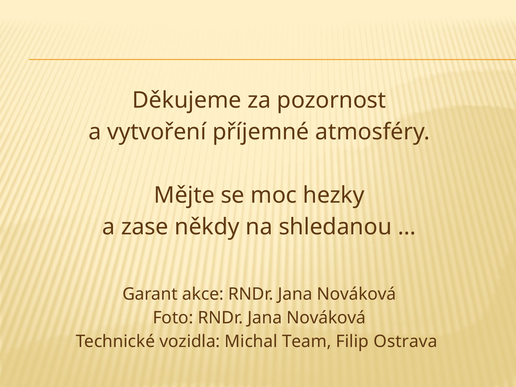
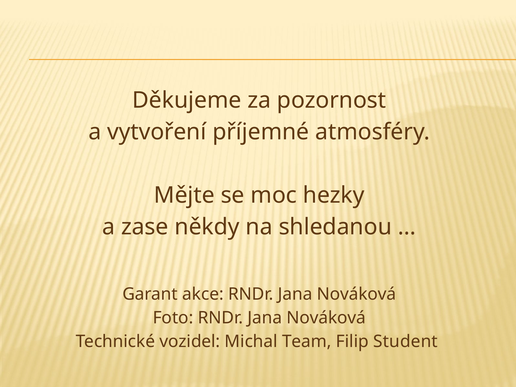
vozidla: vozidla -> vozidel
Ostrava: Ostrava -> Student
